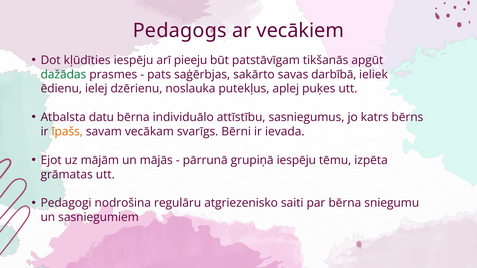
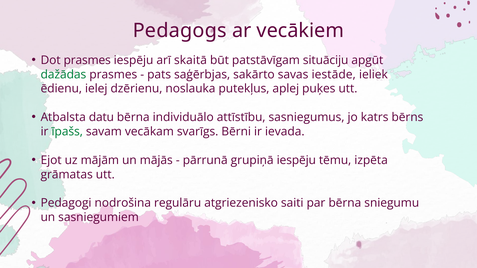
Dot kļūdīties: kļūdīties -> prasmes
pieeju: pieeju -> skaitā
tikšanās: tikšanās -> situāciju
darbībā: darbībā -> iestāde
īpašs colour: orange -> green
